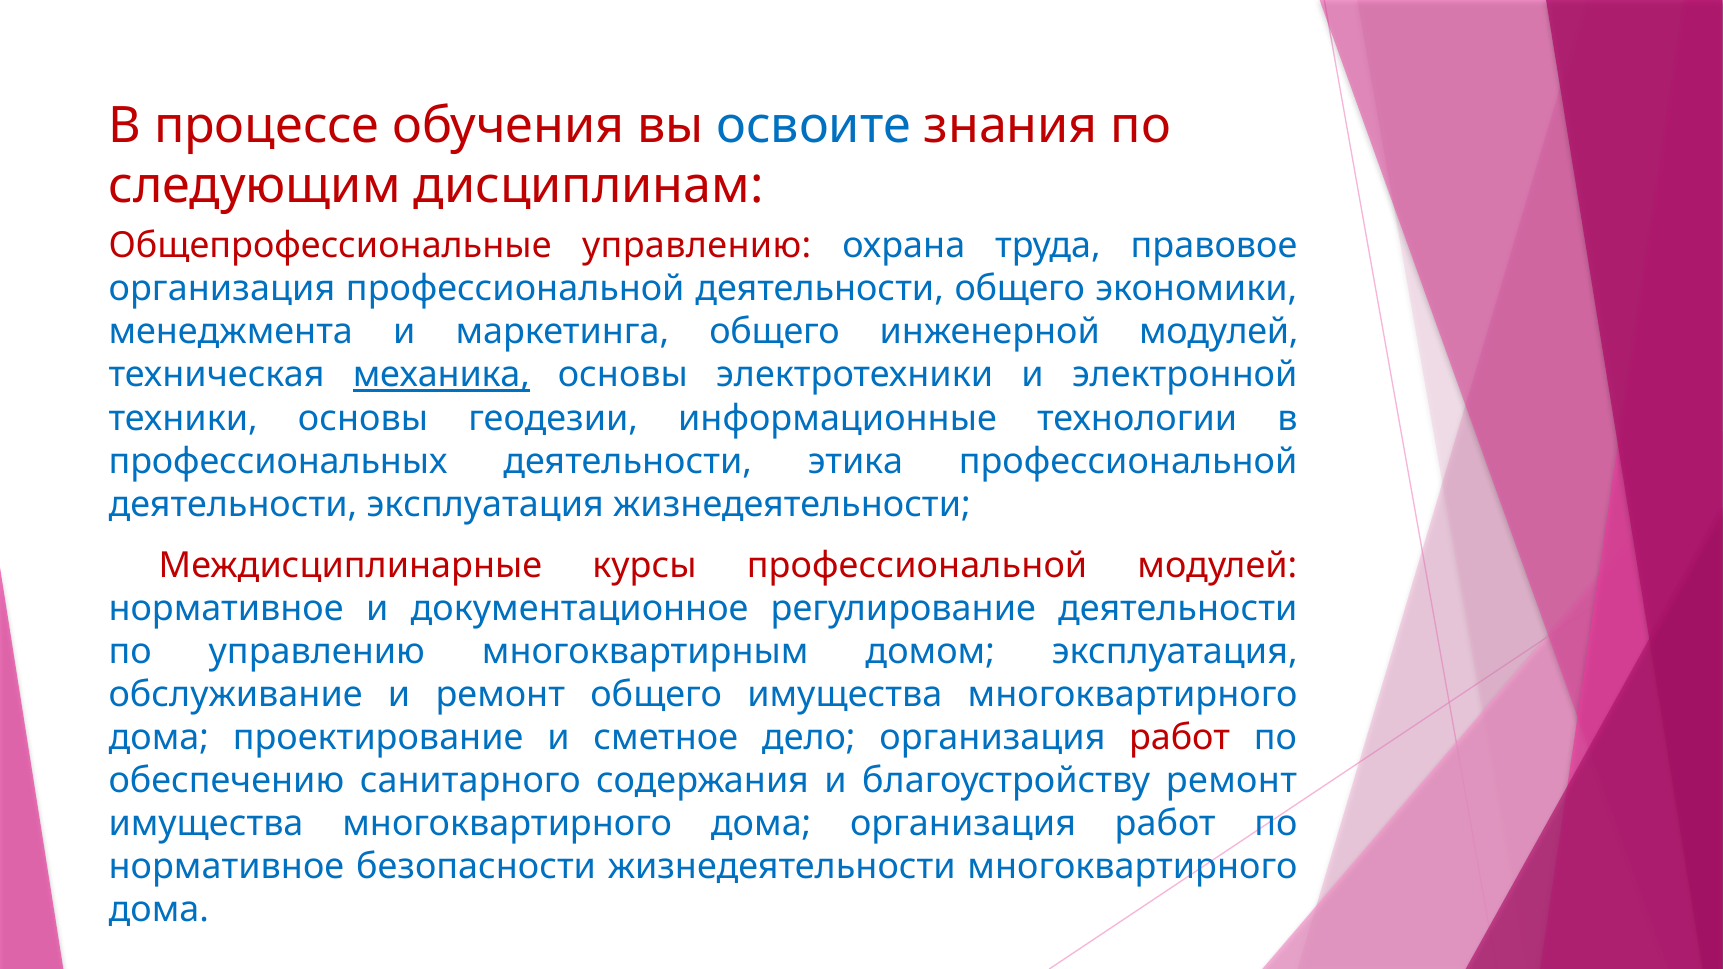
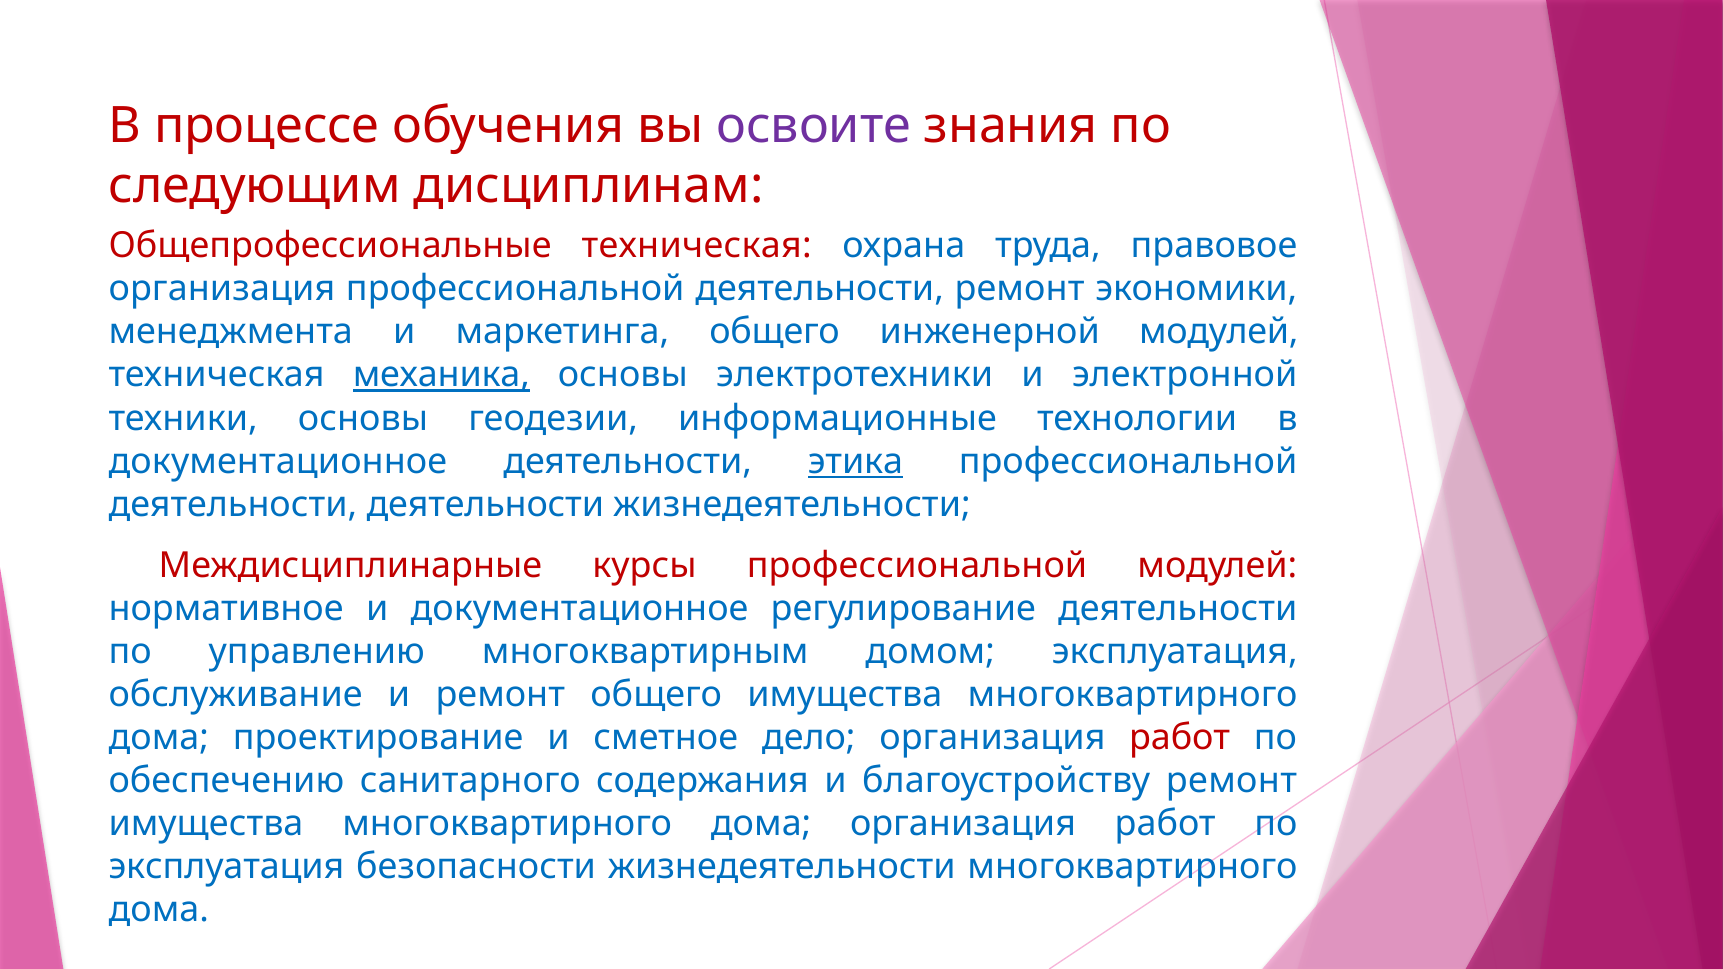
освоите colour: blue -> purple
Общепрофессиональные управлению: управлению -> техническая
деятельности общего: общего -> ремонт
профессиональных at (278, 461): профессиональных -> документационное
этика underline: none -> present
деятельности эксплуатация: эксплуатация -> деятельности
нормативное at (226, 867): нормативное -> эксплуатация
